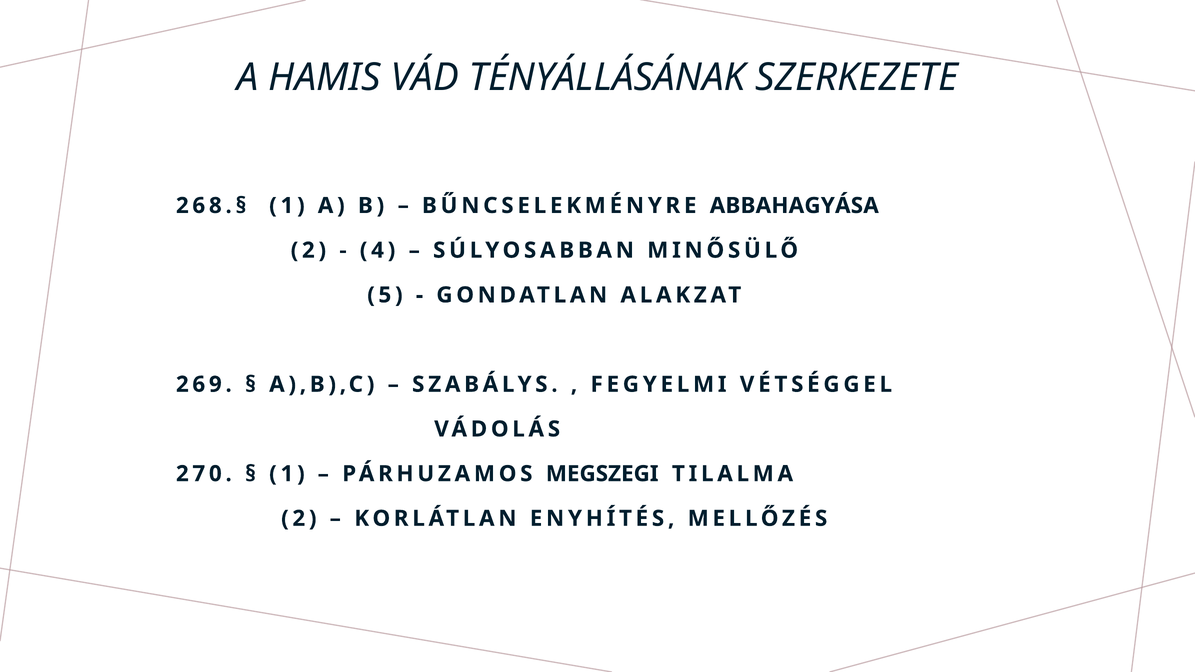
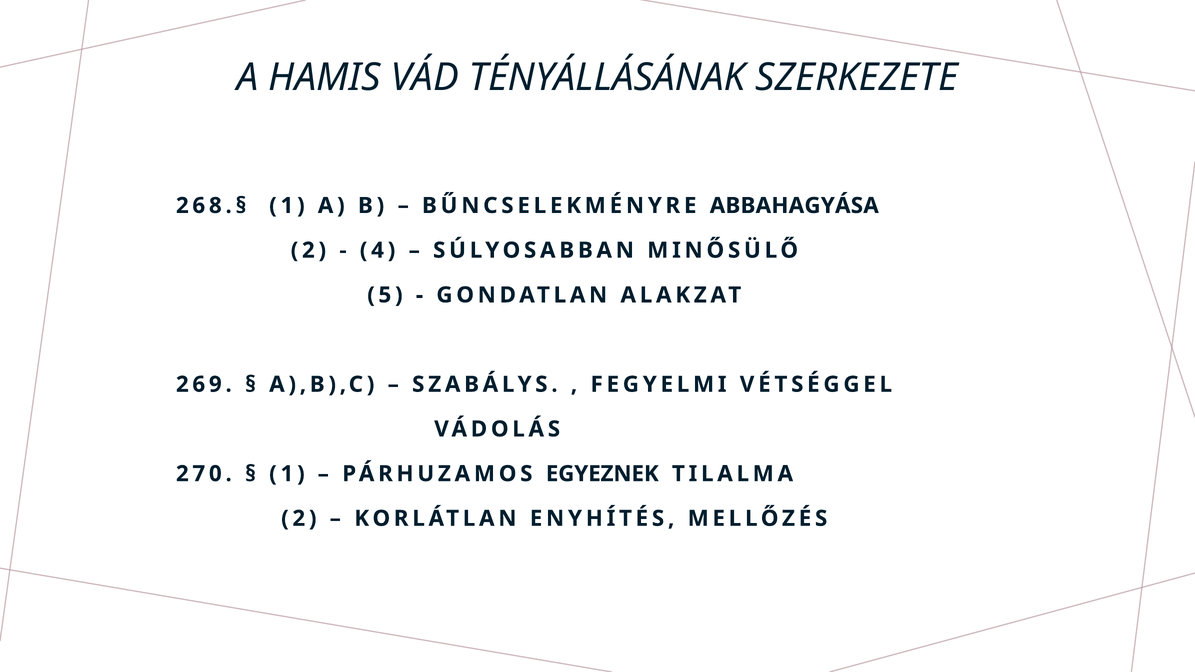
MEGSZEGI: MEGSZEGI -> EGYEZNEK
